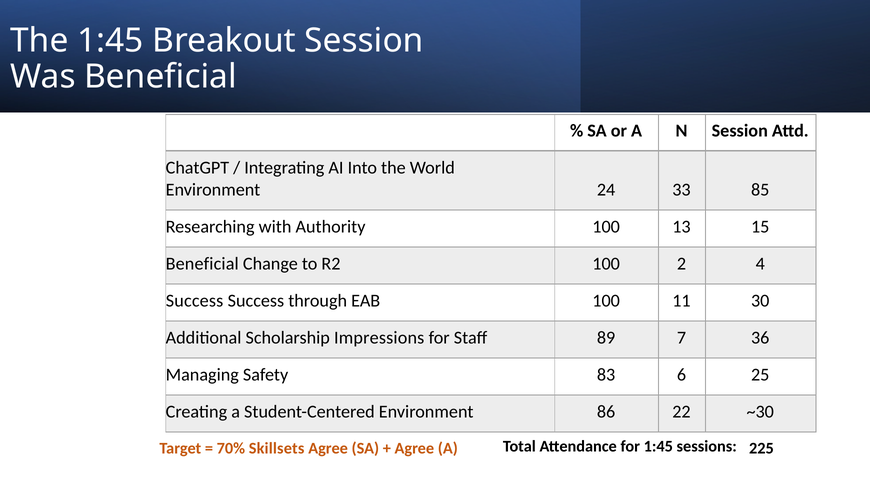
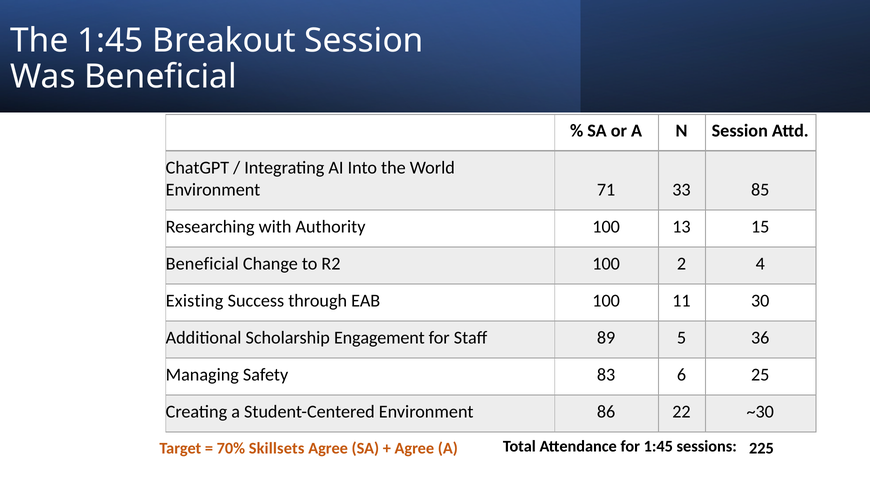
24: 24 -> 71
Success at (195, 301): Success -> Existing
Impressions: Impressions -> Engagement
7: 7 -> 5
